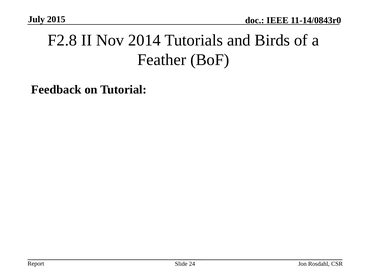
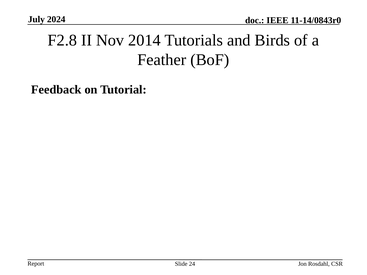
2015: 2015 -> 2024
